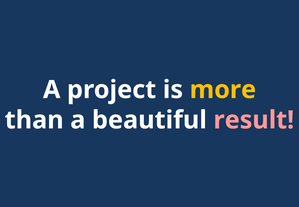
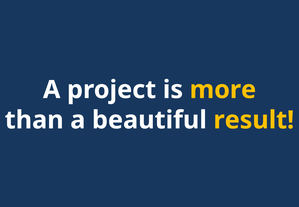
result colour: pink -> yellow
